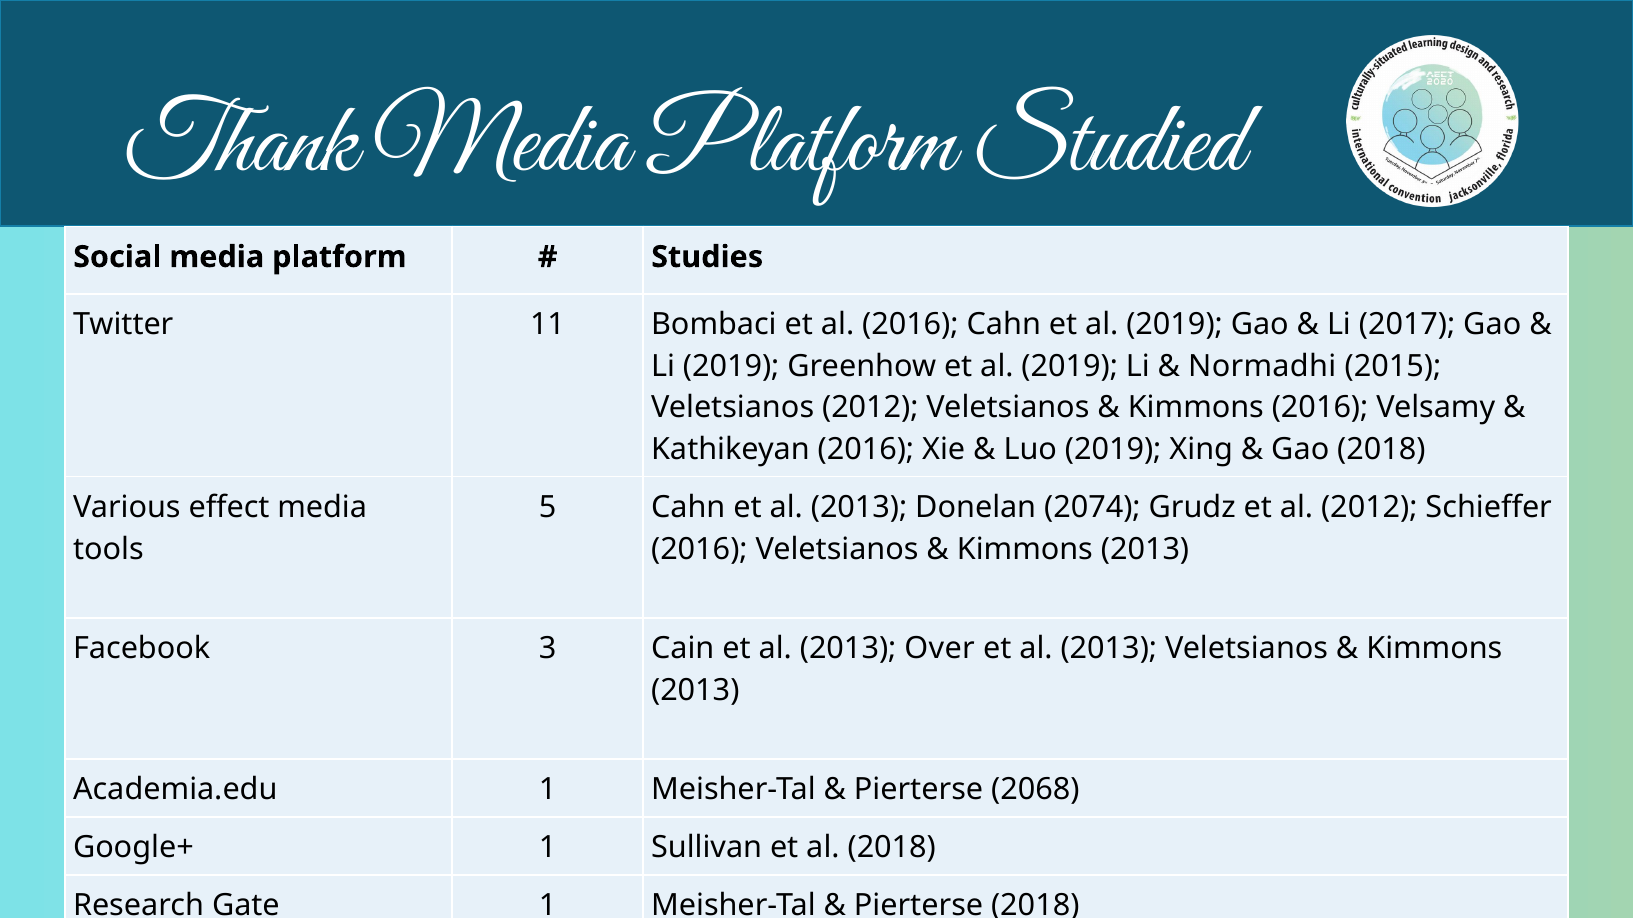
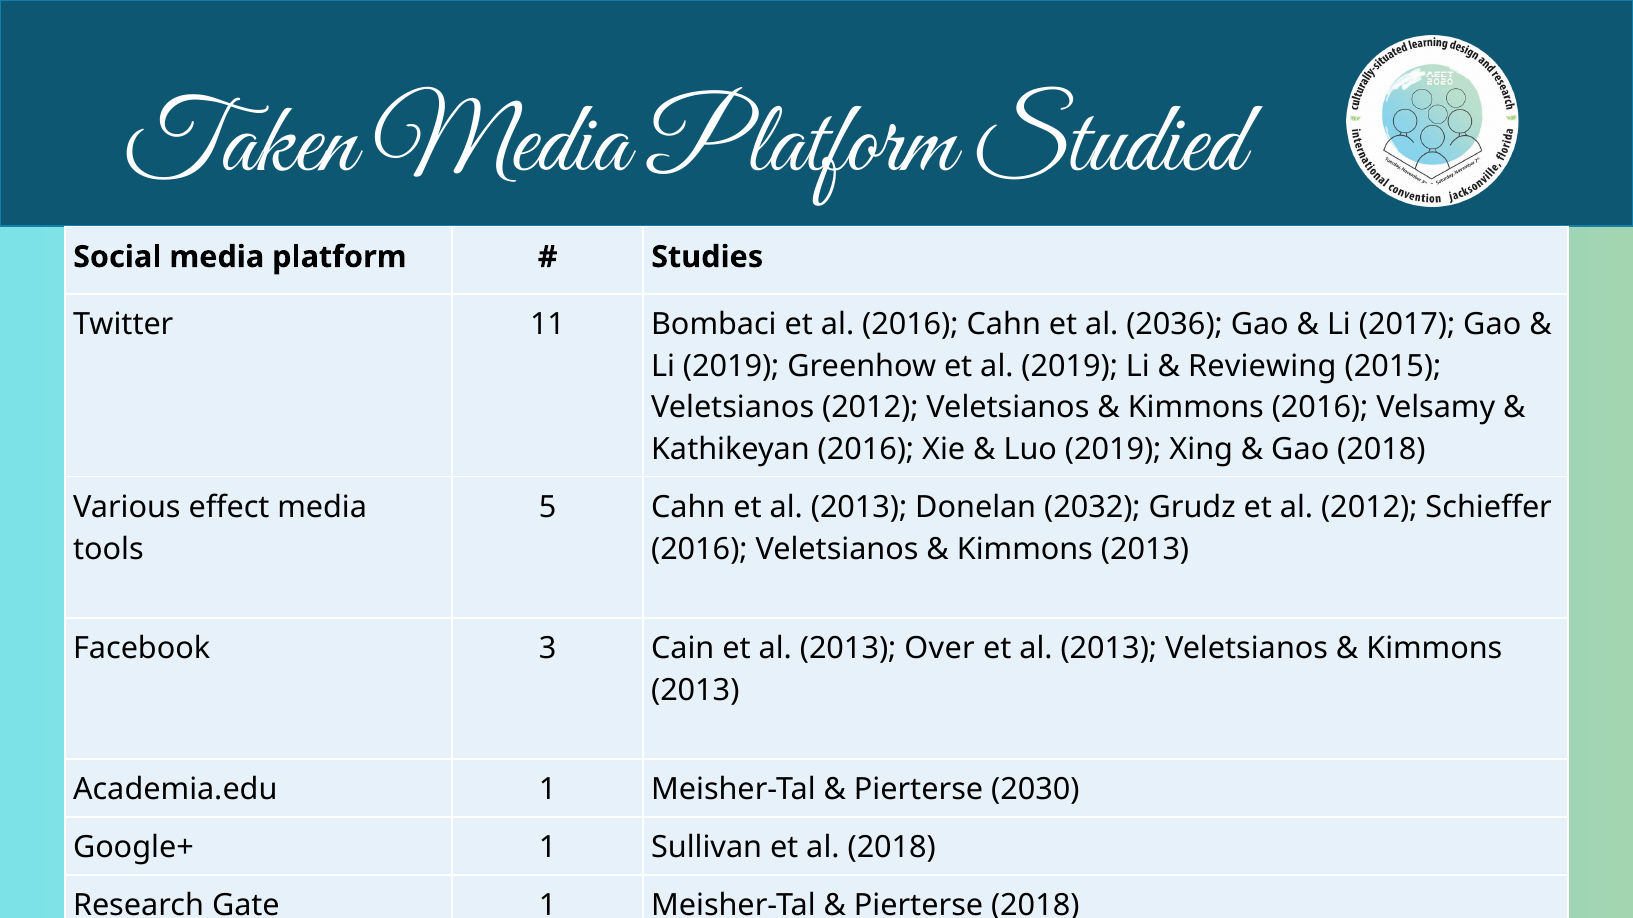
Thank: Thank -> Taken
Cahn et al 2019: 2019 -> 2036
Normadhi: Normadhi -> Reviewing
2074: 2074 -> 2032
2068: 2068 -> 2030
